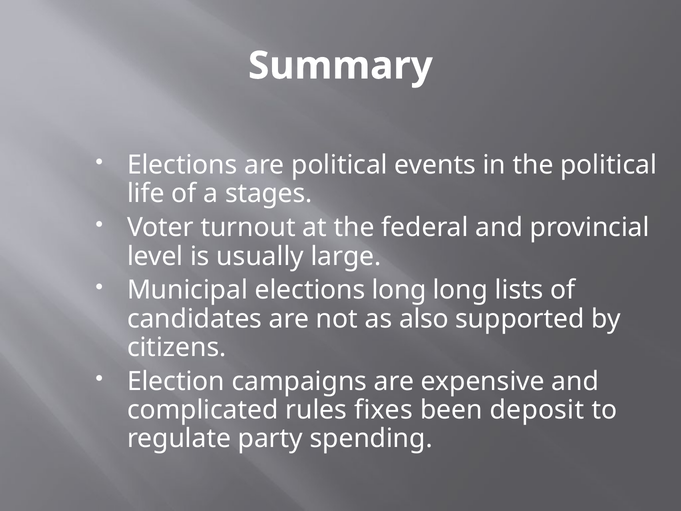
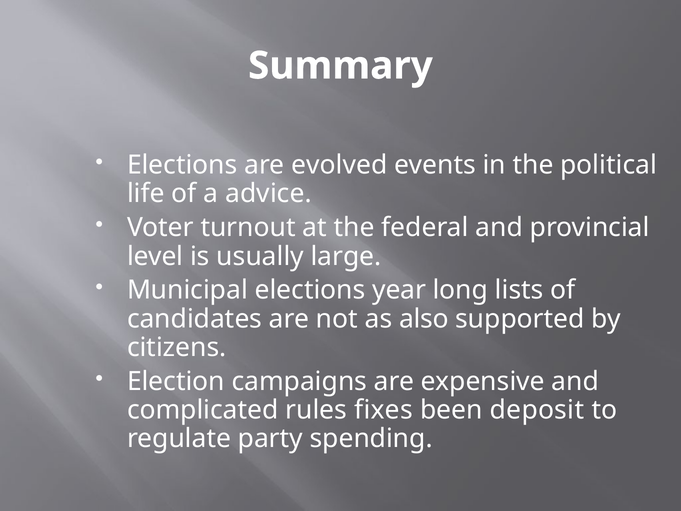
are political: political -> evolved
stages: stages -> advice
elections long: long -> year
